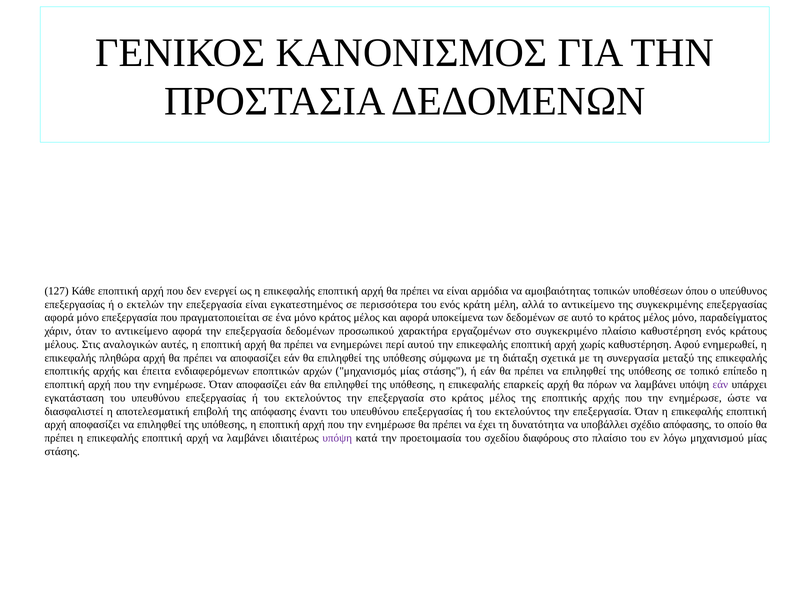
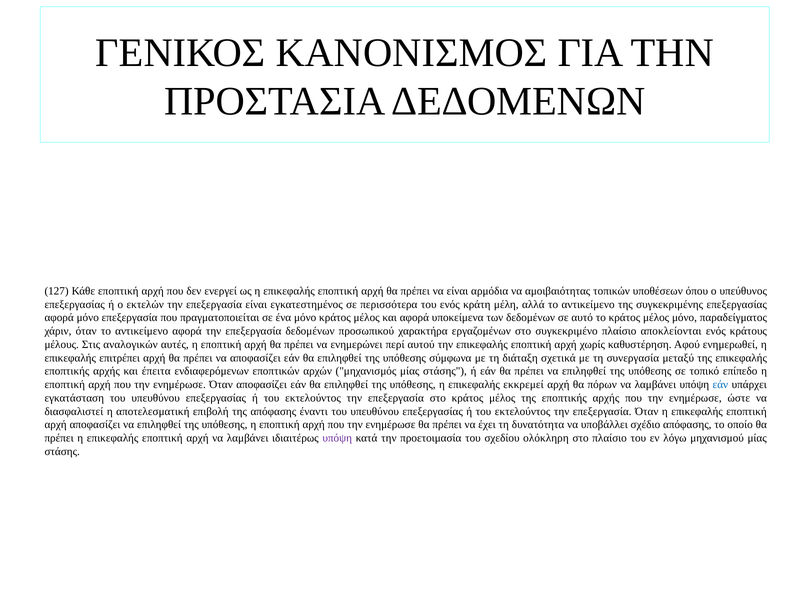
πλαίσιο καθυστέρηση: καθυστέρηση -> αποκλείονται
πληθώρα: πληθώρα -> επιτρέπει
επαρκείς: επαρκείς -> εκκρεμεί
εάν at (720, 385) colour: purple -> blue
διαφόρους: διαφόρους -> ολόκληρη
